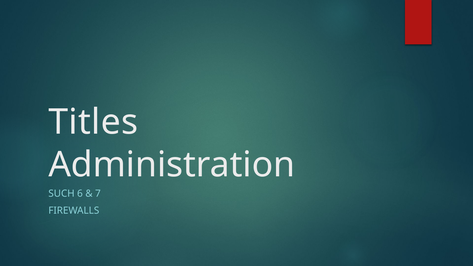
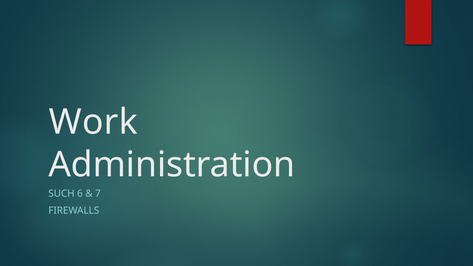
Titles: Titles -> Work
